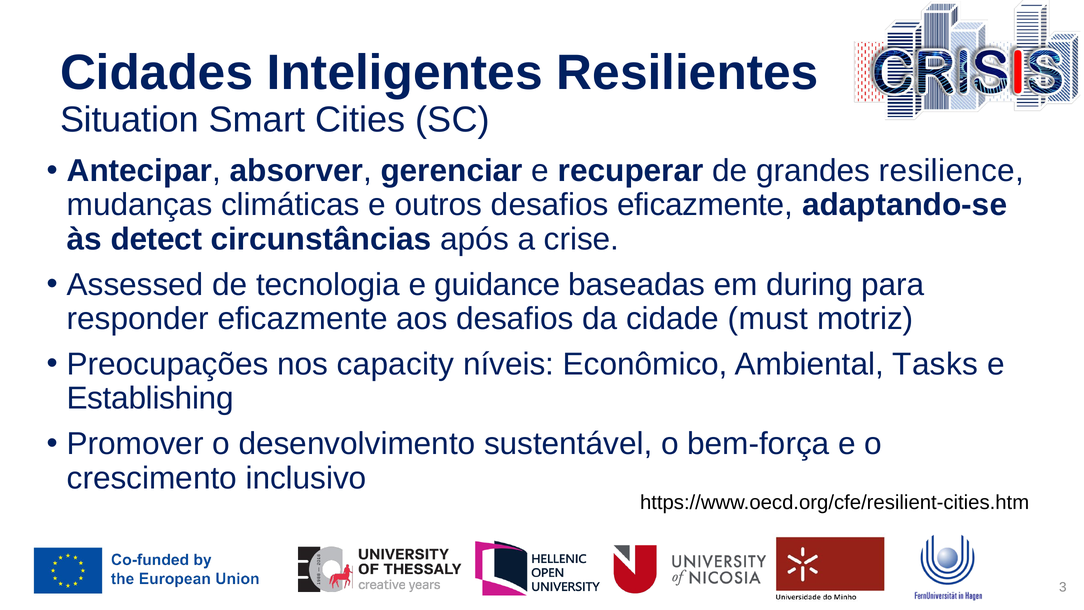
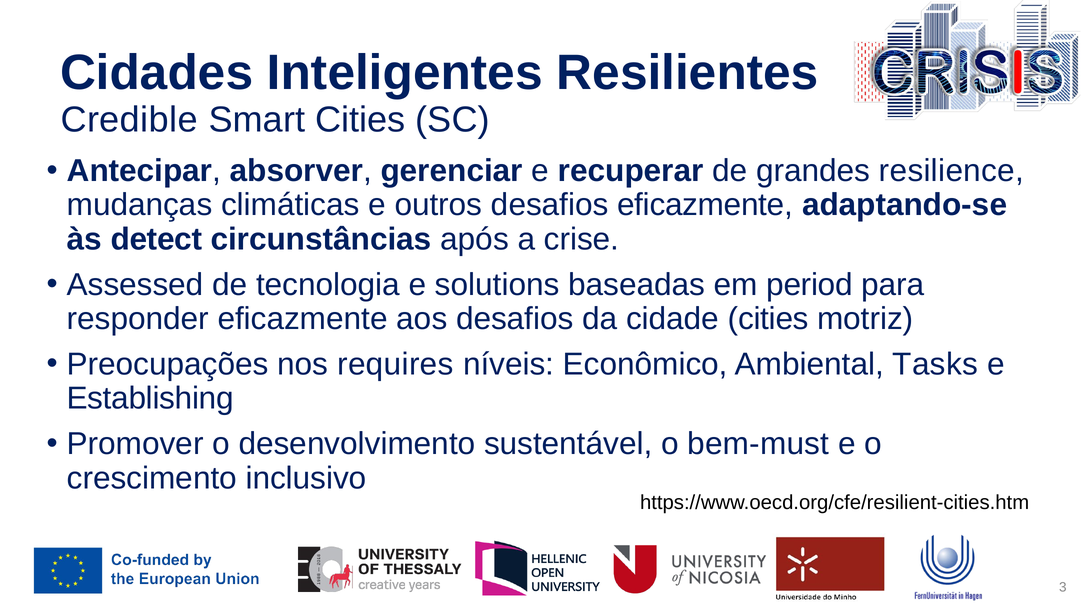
Situation: Situation -> Credible
guidance: guidance -> solutions
during: during -> period
cidade must: must -> cities
capacity: capacity -> requires
bem-força: bem-força -> bem-must
